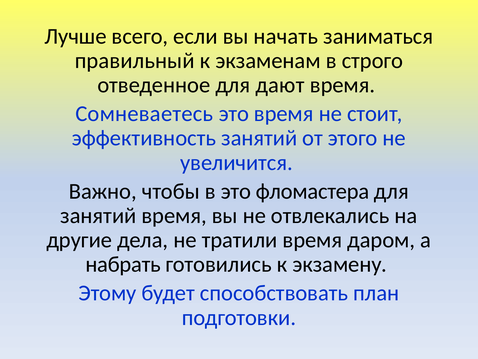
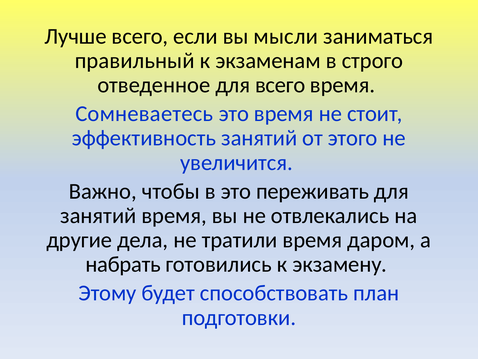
начать: начать -> мысли
для дают: дают -> всего
фломастера: фломастера -> переживать
